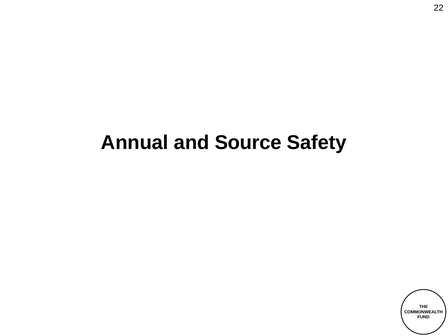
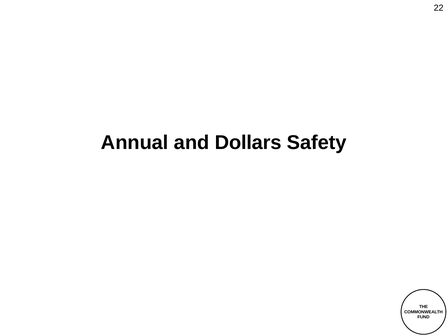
Source: Source -> Dollars
